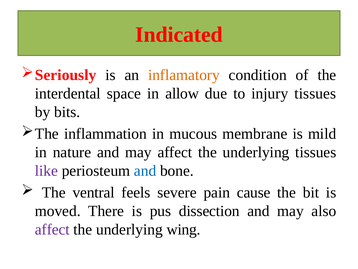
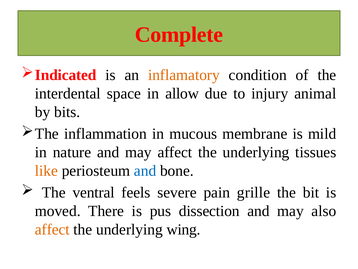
Indicated: Indicated -> Complete
Seriously: Seriously -> Indicated
injury tissues: tissues -> animal
like colour: purple -> orange
cause: cause -> grille
affect at (52, 229) colour: purple -> orange
